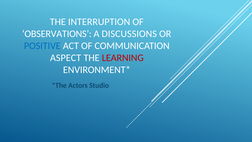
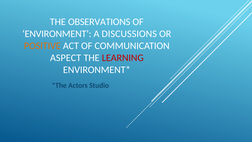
INTERRUPTION: INTERRUPTION -> OBSERVATIONS
OBSERVATIONS: OBSERVATIONS -> ENVIRONMENT
POSITIVE colour: blue -> orange
